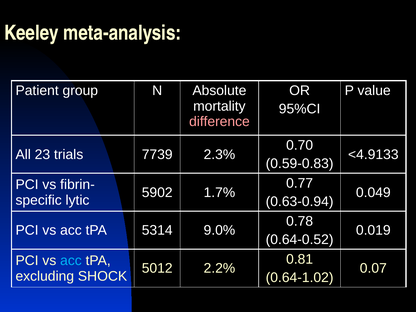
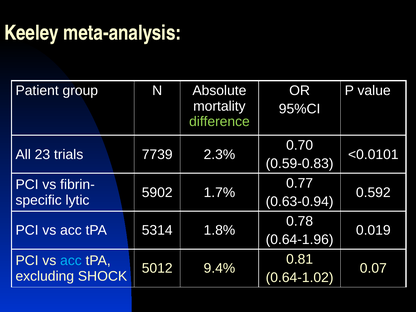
difference colour: pink -> light green
<4.9133: <4.9133 -> <0.0101
0.049: 0.049 -> 0.592
9.0%: 9.0% -> 1.8%
0.64-0.52: 0.64-0.52 -> 0.64-1.96
2.2%: 2.2% -> 9.4%
